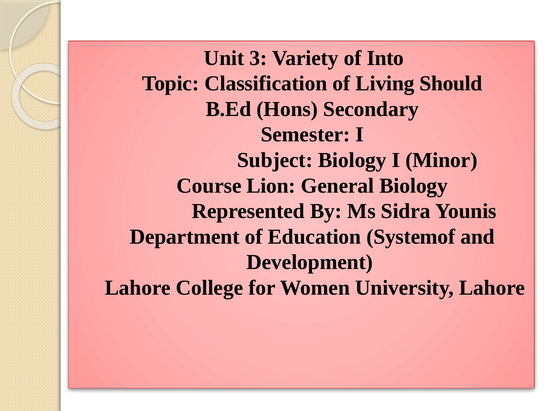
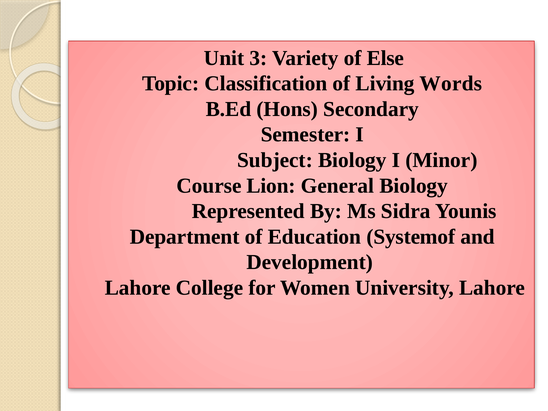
Into: Into -> Else
Should: Should -> Words
